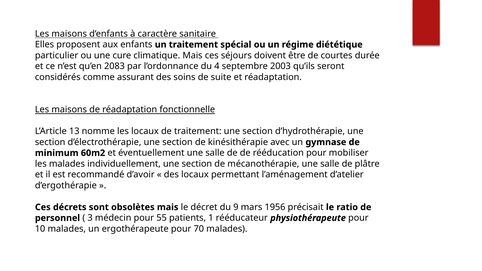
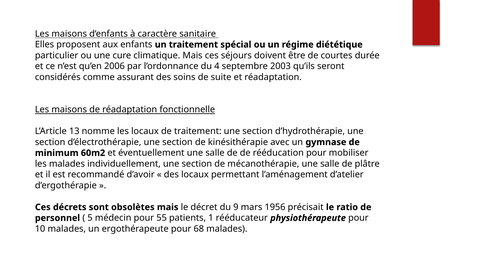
2083: 2083 -> 2006
3: 3 -> 5
70: 70 -> 68
